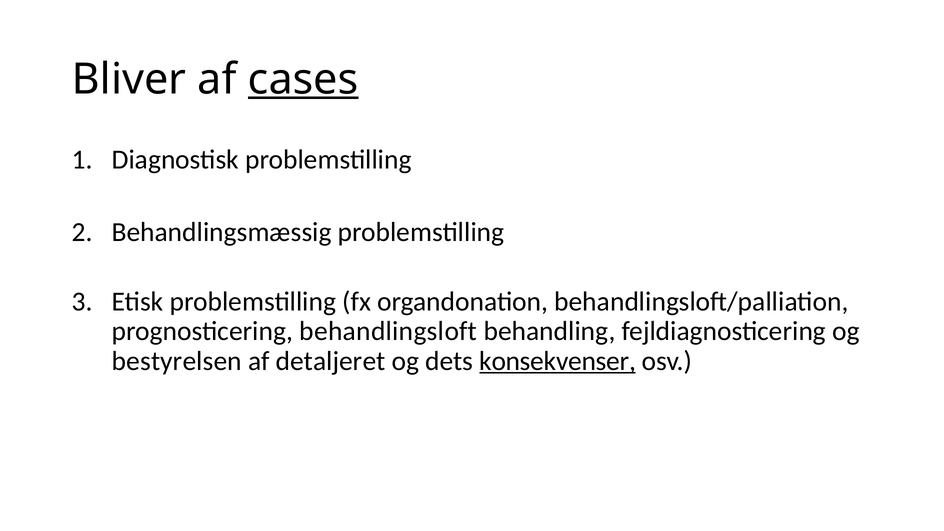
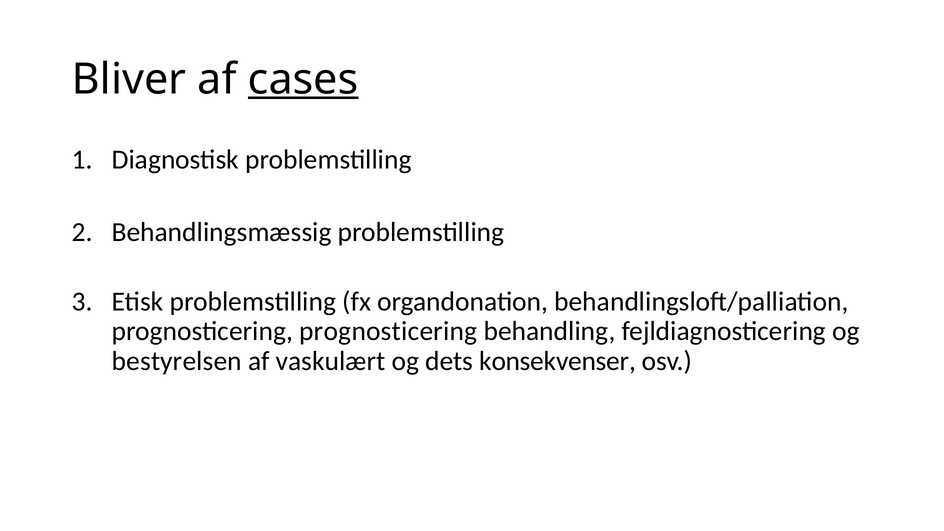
prognosticering behandlingsloft: behandlingsloft -> prognosticering
detaljeret: detaljeret -> vaskulært
konsekvenser underline: present -> none
